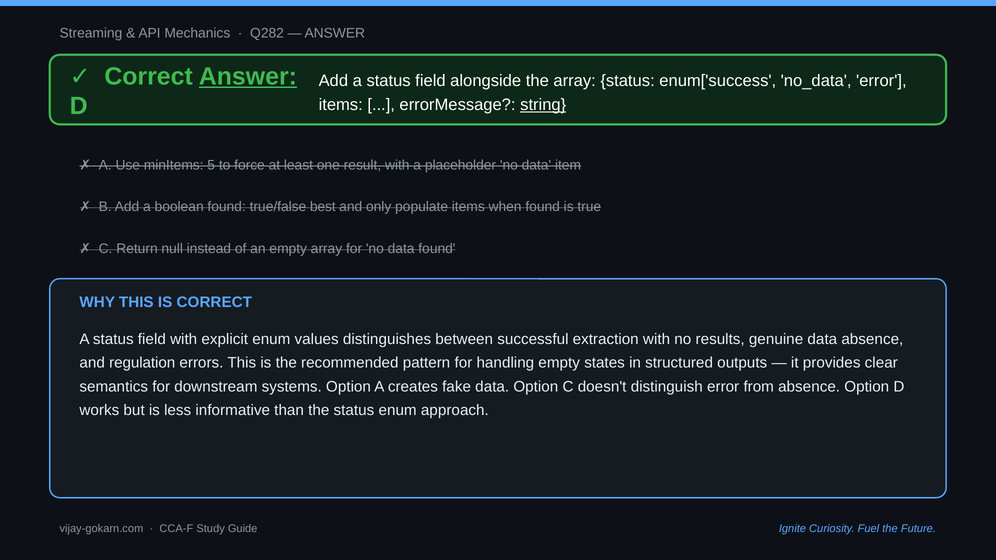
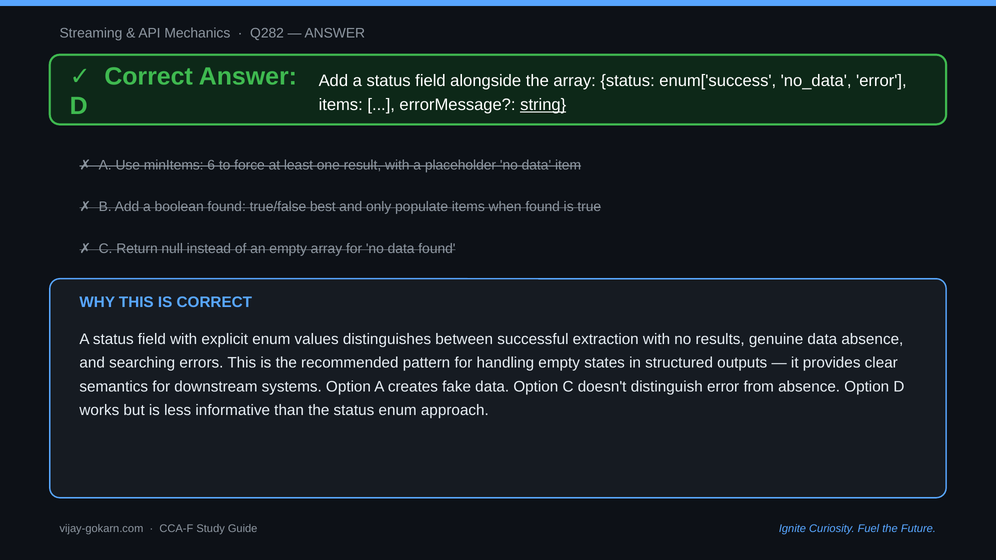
Answer at (248, 76) underline: present -> none
5: 5 -> 6
regulation: regulation -> searching
